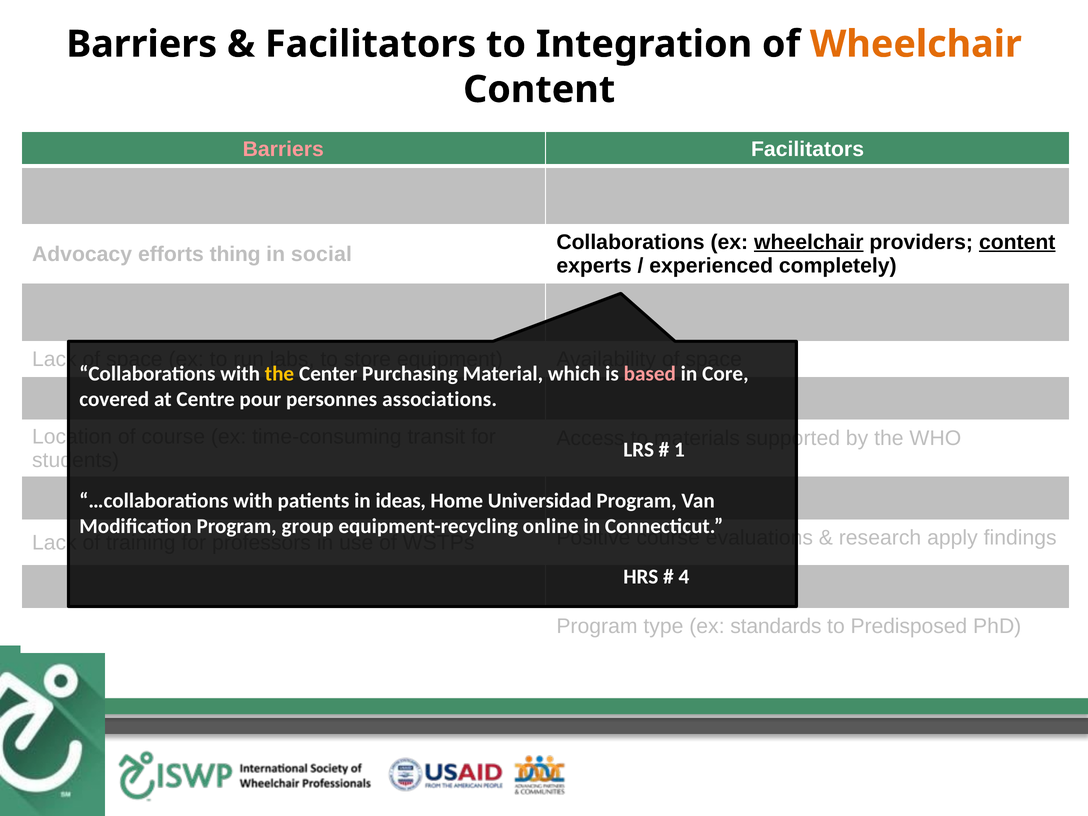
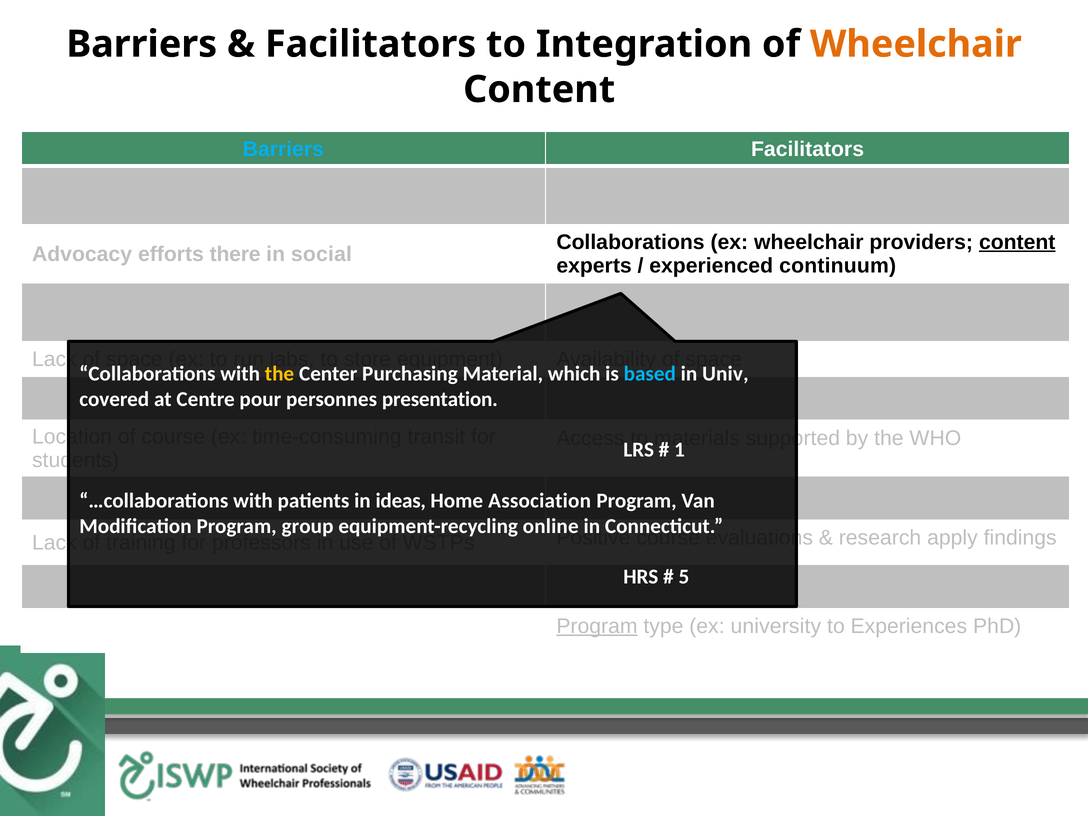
Barriers at (283, 149) colour: pink -> light blue
wheelchair at (809, 242) underline: present -> none
thing: thing -> there
completely: completely -> continuum
based colour: pink -> light blue
Core: Core -> Univ
associations: associations -> presentation
Universidad: Universidad -> Association
4: 4 -> 5
Program at (597, 626) underline: none -> present
ex standards: standards -> university
Predisposed: Predisposed -> Experiences
